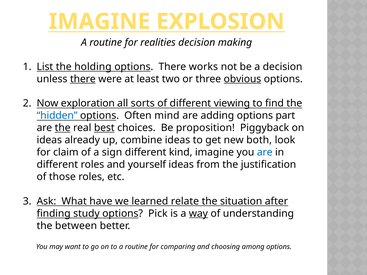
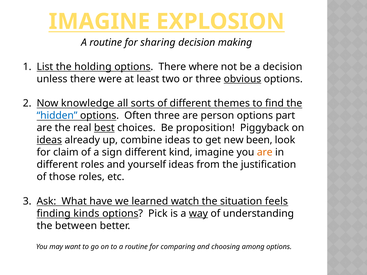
realities: realities -> sharing
works: works -> where
there at (83, 79) underline: present -> none
exploration: exploration -> knowledge
viewing: viewing -> themes
Often mind: mind -> three
adding: adding -> person
the at (63, 128) underline: present -> none
ideas at (49, 140) underline: none -> present
both: both -> been
are at (265, 152) colour: blue -> orange
relate: relate -> watch
after: after -> feels
study: study -> kinds
